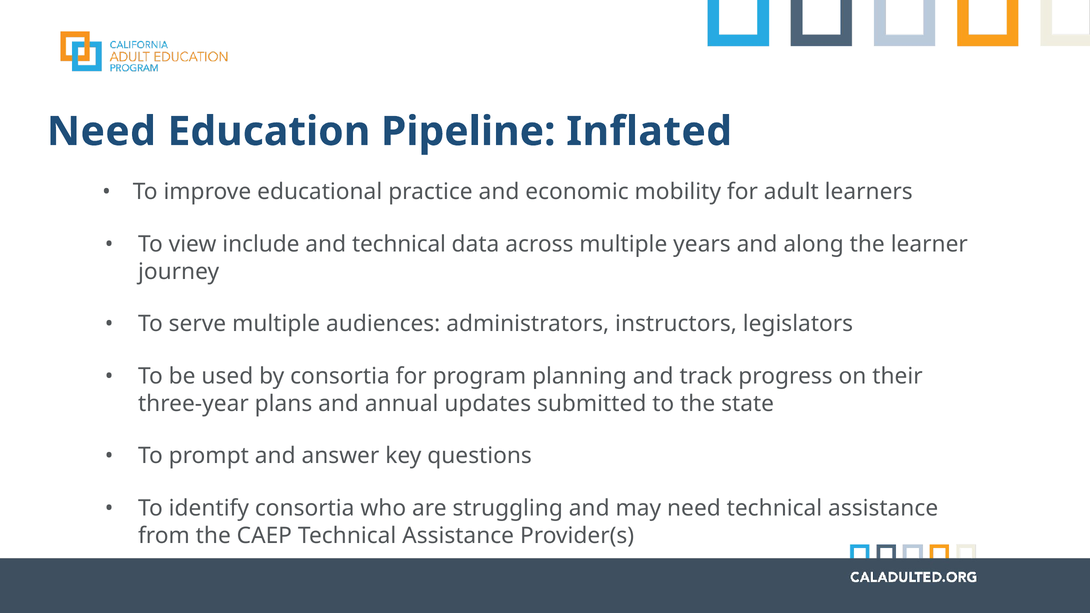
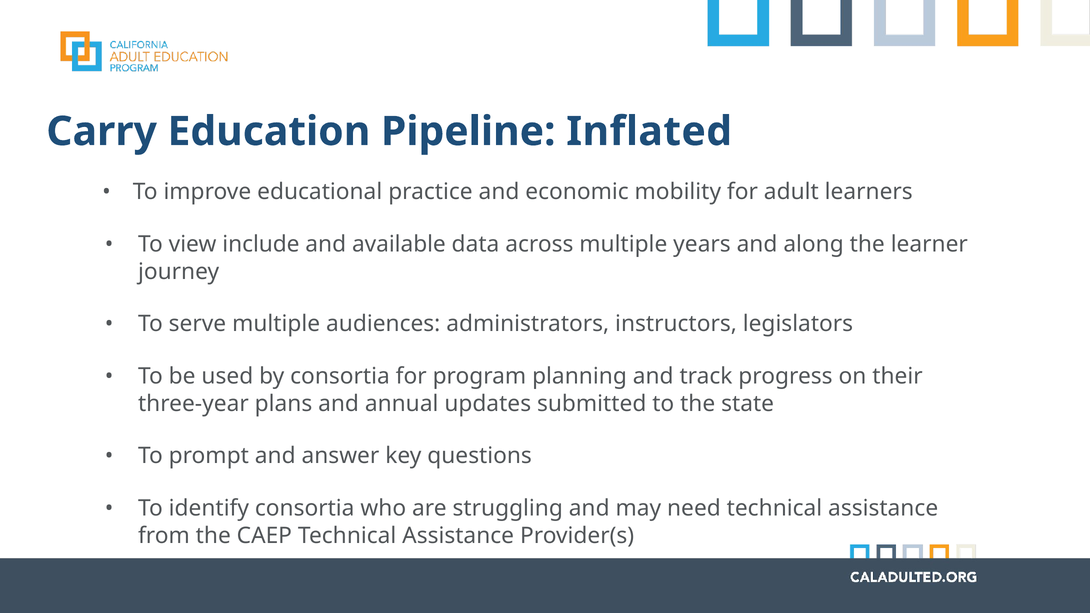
Need at (101, 132): Need -> Carry
and technical: technical -> available
